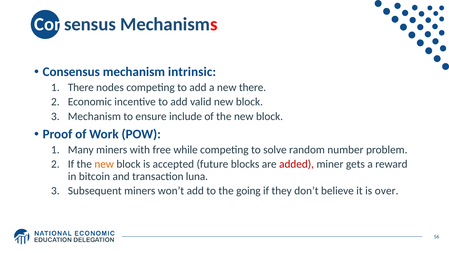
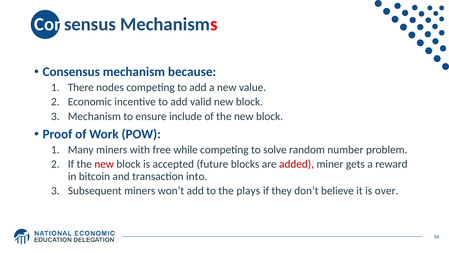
intrinsic: intrinsic -> because
new there: there -> value
new at (104, 164) colour: orange -> red
luna: luna -> into
going: going -> plays
